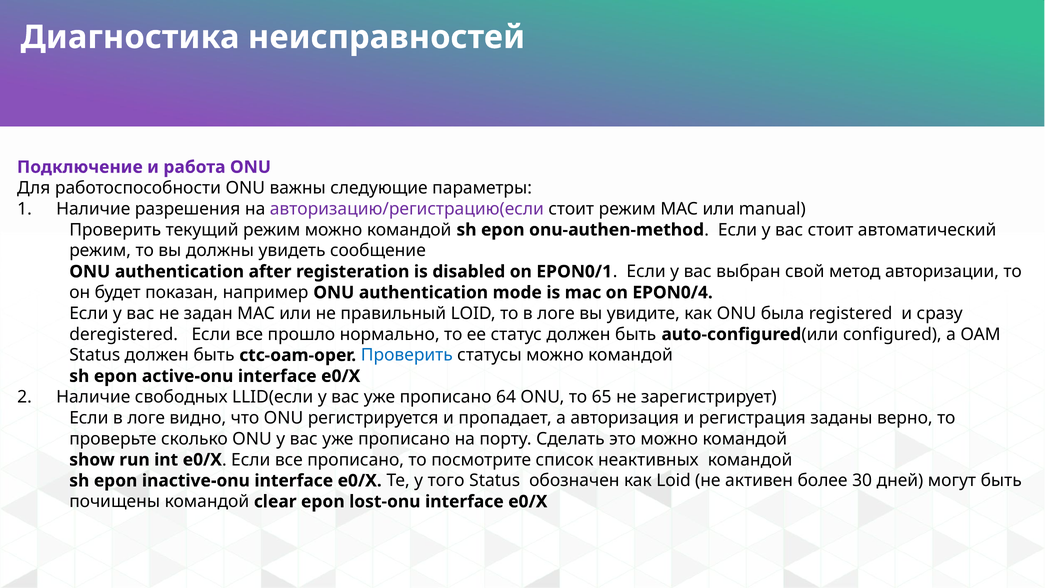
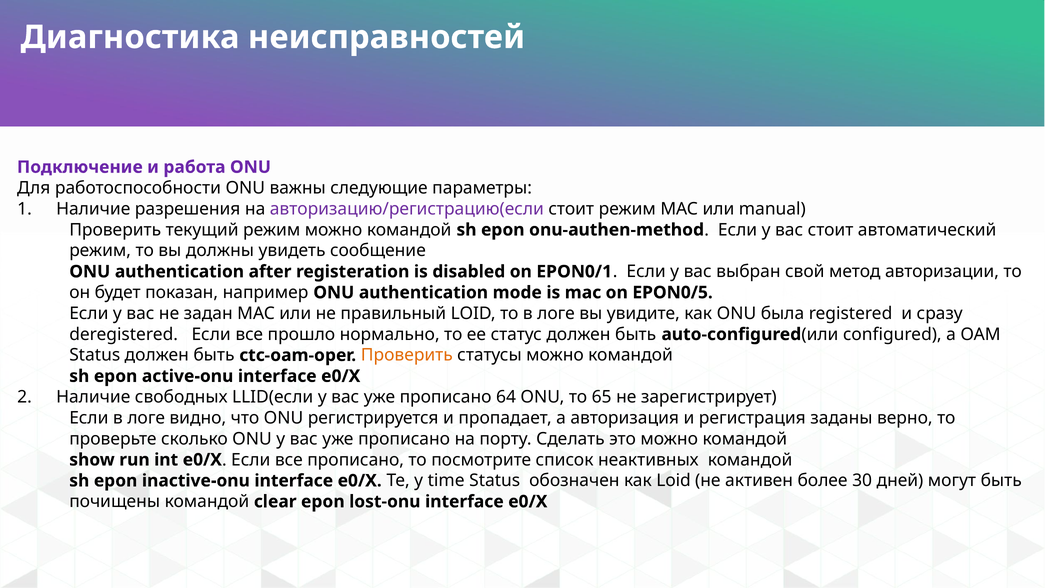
EPON0/4: EPON0/4 -> EPON0/5
Проверить at (407, 355) colour: blue -> orange
того: того -> time
